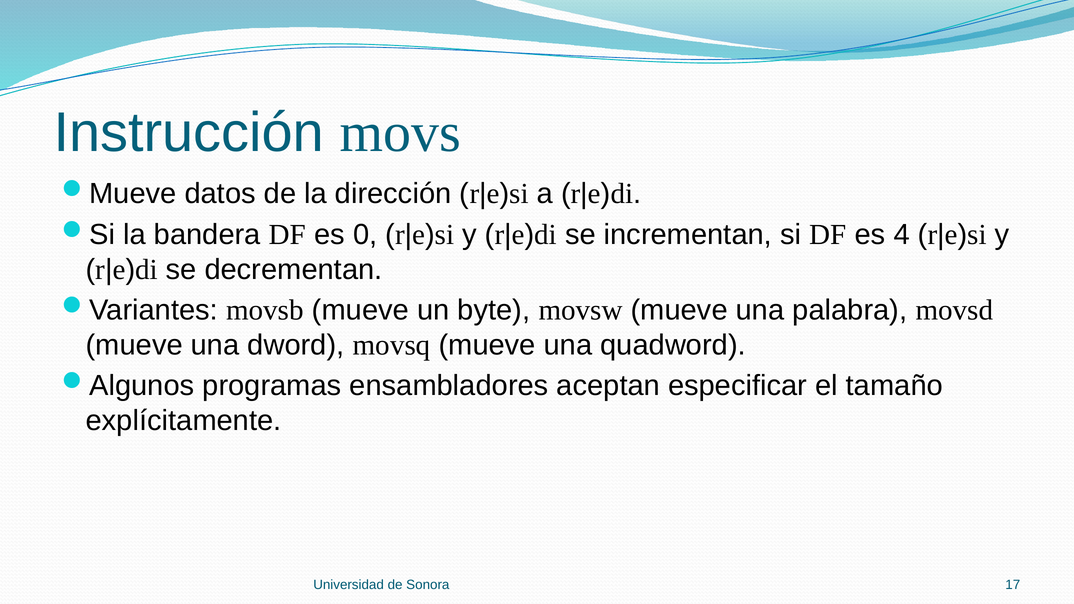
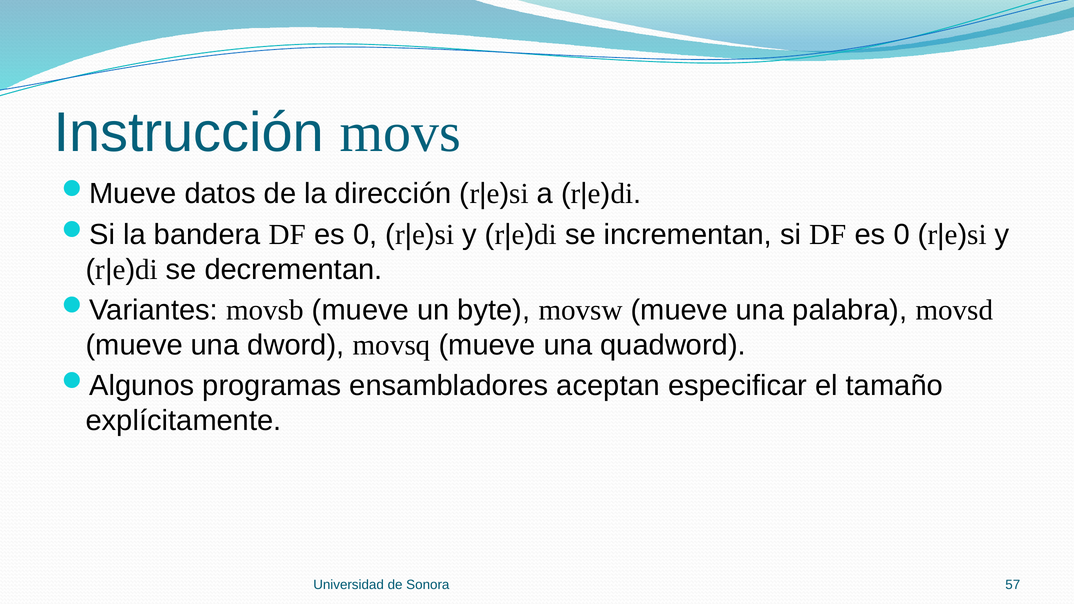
si DF es 4: 4 -> 0
17: 17 -> 57
